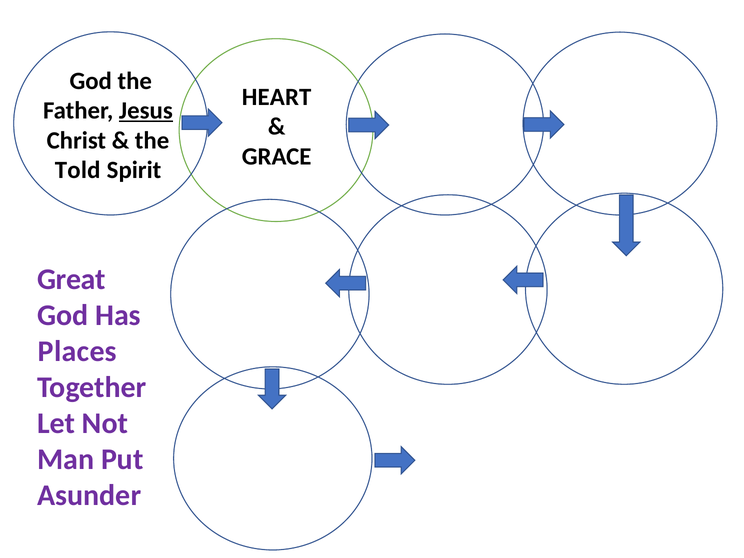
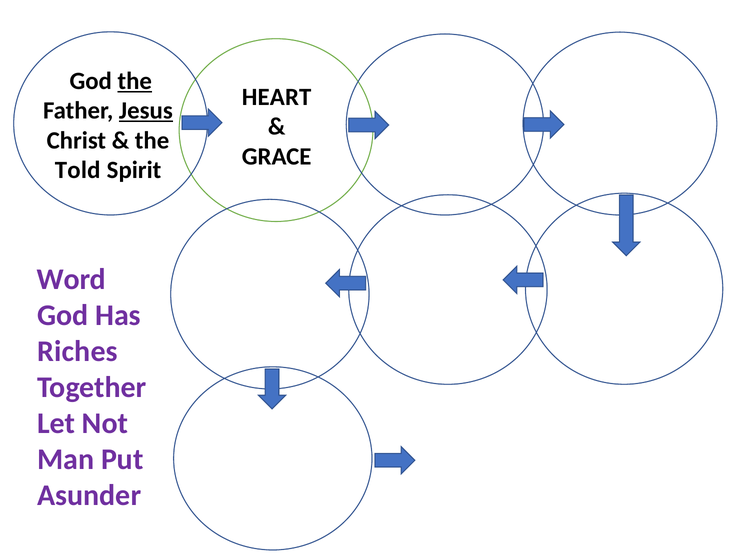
the at (135, 81) underline: none -> present
Great: Great -> Word
Places: Places -> Riches
